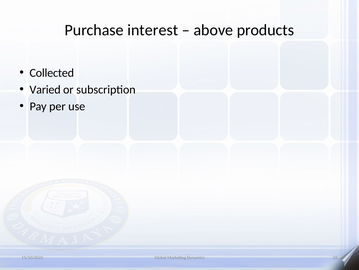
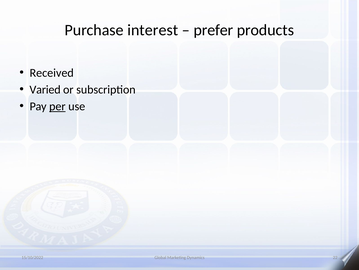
above: above -> prefer
Collected: Collected -> Received
per underline: none -> present
